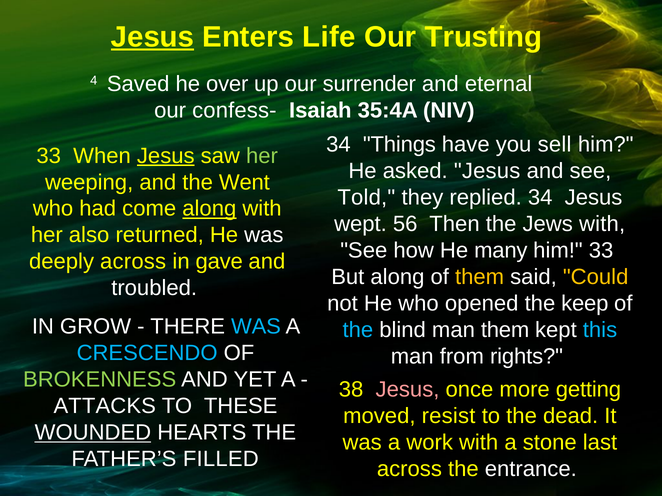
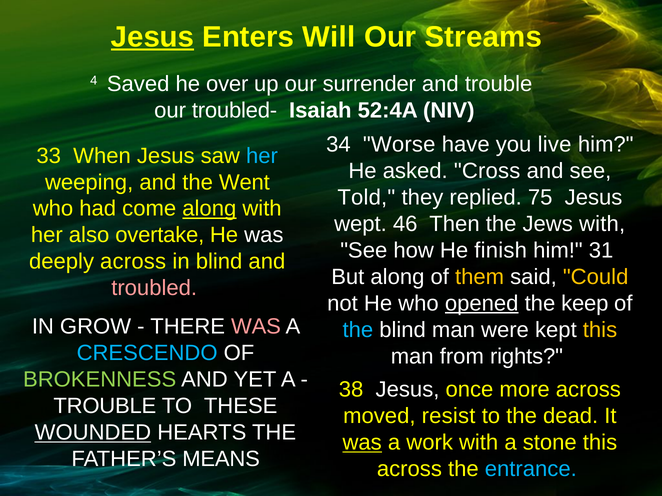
Life: Life -> Will
Trusting: Trusting -> Streams
and eternal: eternal -> trouble
confess-: confess- -> troubled-
35:4A: 35:4A -> 52:4A
Things: Things -> Worse
sell: sell -> live
Jesus at (166, 156) underline: present -> none
her at (262, 156) colour: light green -> light blue
asked Jesus: Jesus -> Cross
replied 34: 34 -> 75
56: 56 -> 46
returned: returned -> overtake
many: many -> finish
him 33: 33 -> 31
in gave: gave -> blind
troubled colour: white -> pink
opened underline: none -> present
WAS at (256, 327) colour: light blue -> pink
man them: them -> were
this at (600, 330) colour: light blue -> yellow
Jesus at (408, 390) colour: pink -> white
more getting: getting -> across
ATTACKS at (105, 406): ATTACKS -> TROUBLE
was at (362, 443) underline: none -> present
stone last: last -> this
FILLED: FILLED -> MEANS
entrance colour: white -> light blue
